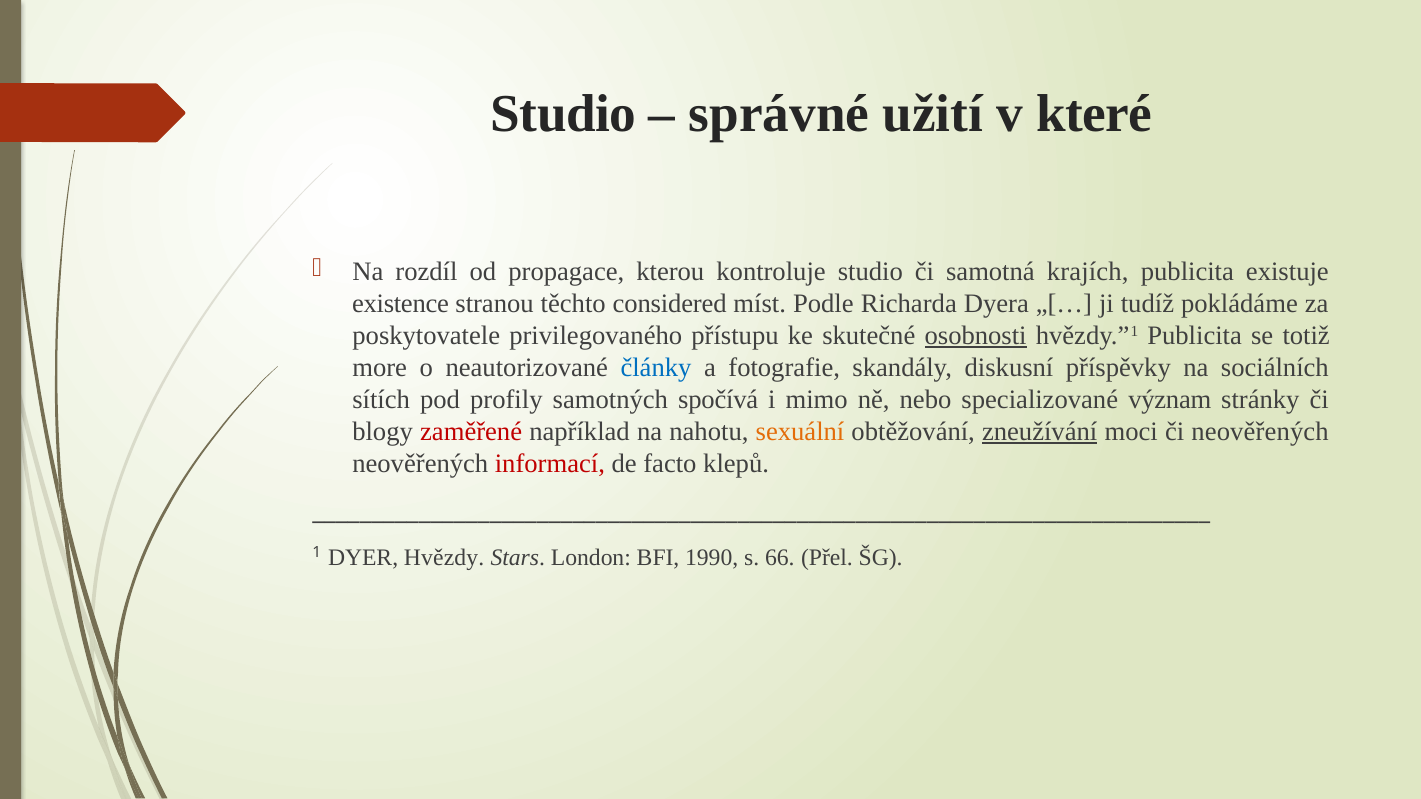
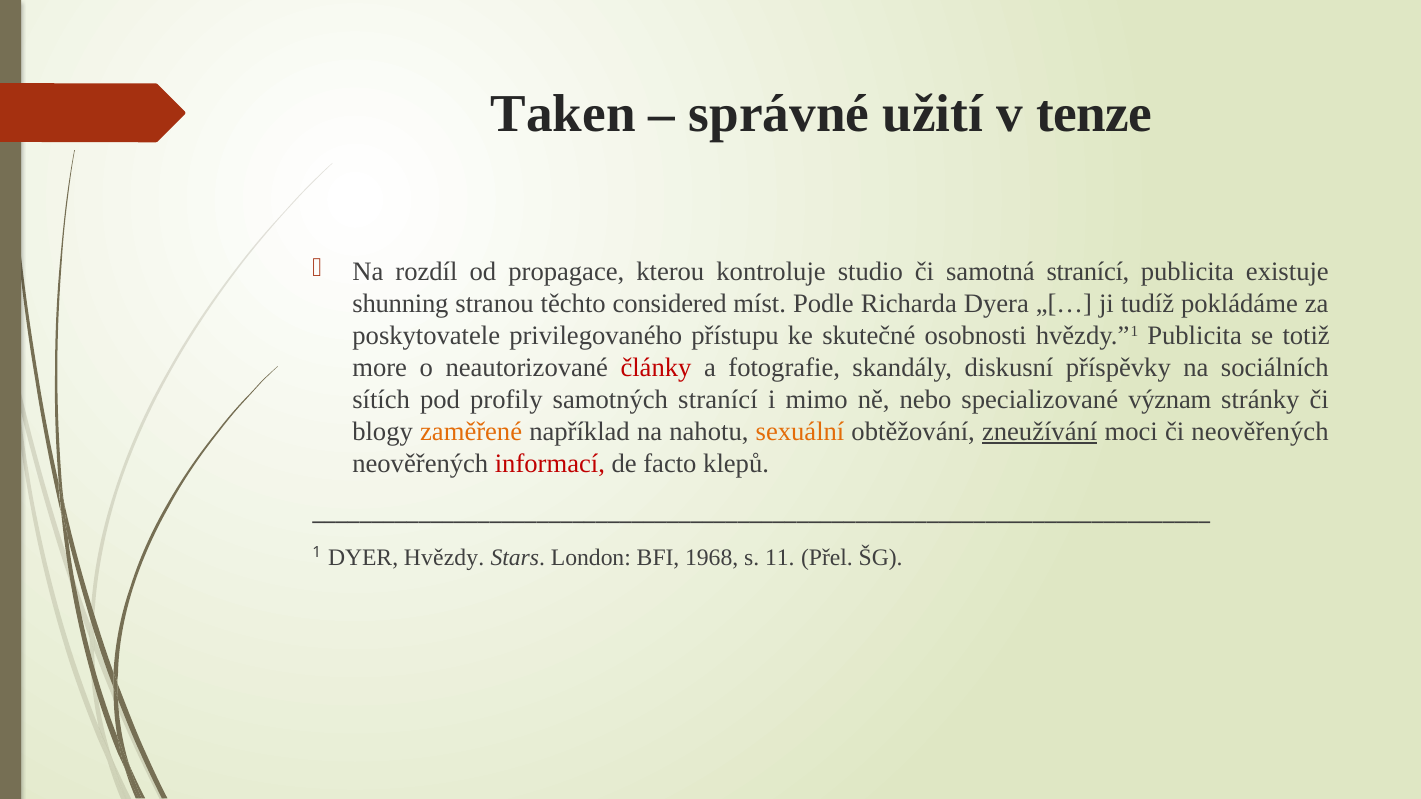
Studio at (563, 114): Studio -> Taken
které: které -> tenze
samotná krajích: krajích -> stranící
existence: existence -> shunning
osobnosti underline: present -> none
články colour: blue -> red
samotných spočívá: spočívá -> stranící
zaměřené colour: red -> orange
1990: 1990 -> 1968
66: 66 -> 11
